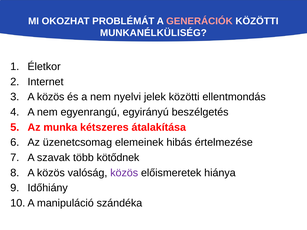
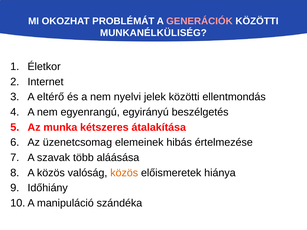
közös at (51, 97): közös -> eltérő
kötődnek: kötődnek -> aláásása
közös at (124, 173) colour: purple -> orange
